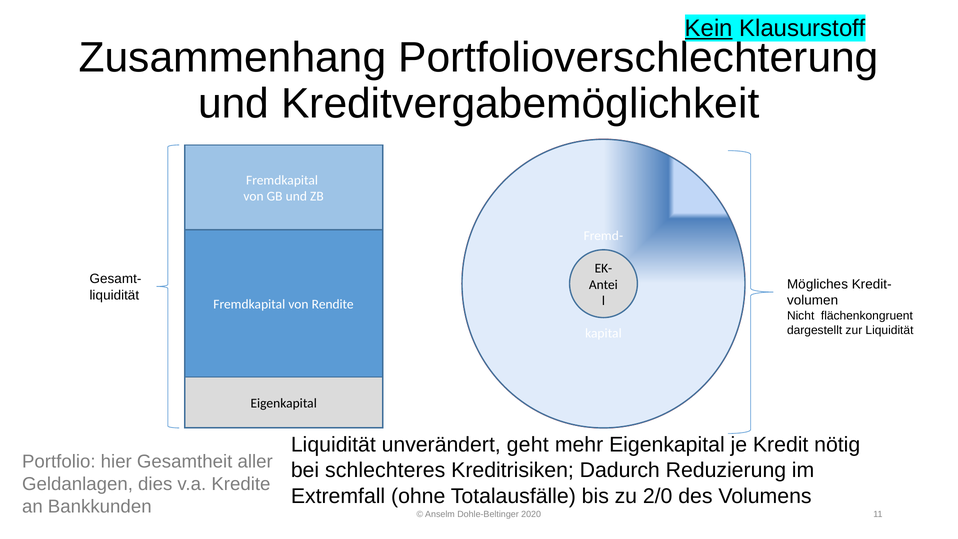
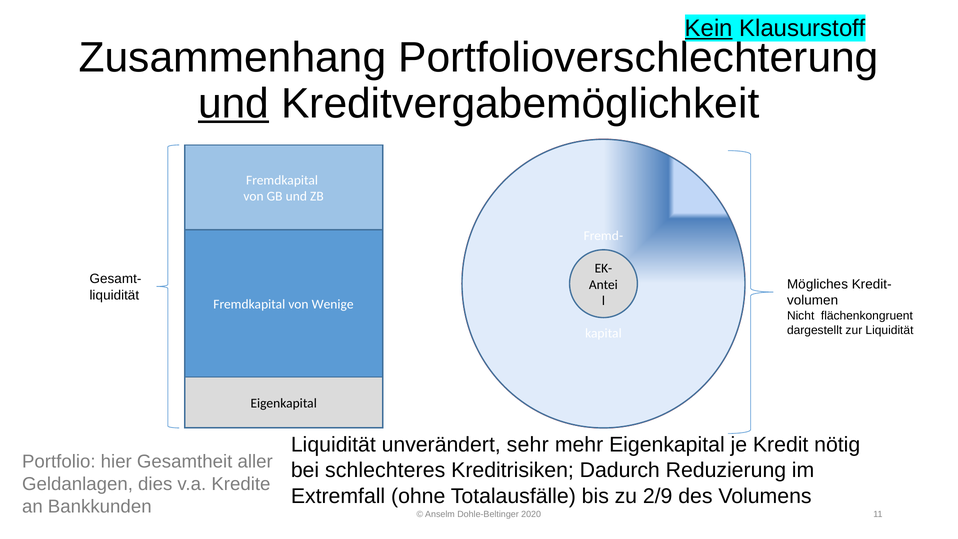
und at (234, 104) underline: none -> present
Rendite: Rendite -> Wenige
geht: geht -> sehr
2/0: 2/0 -> 2/9
